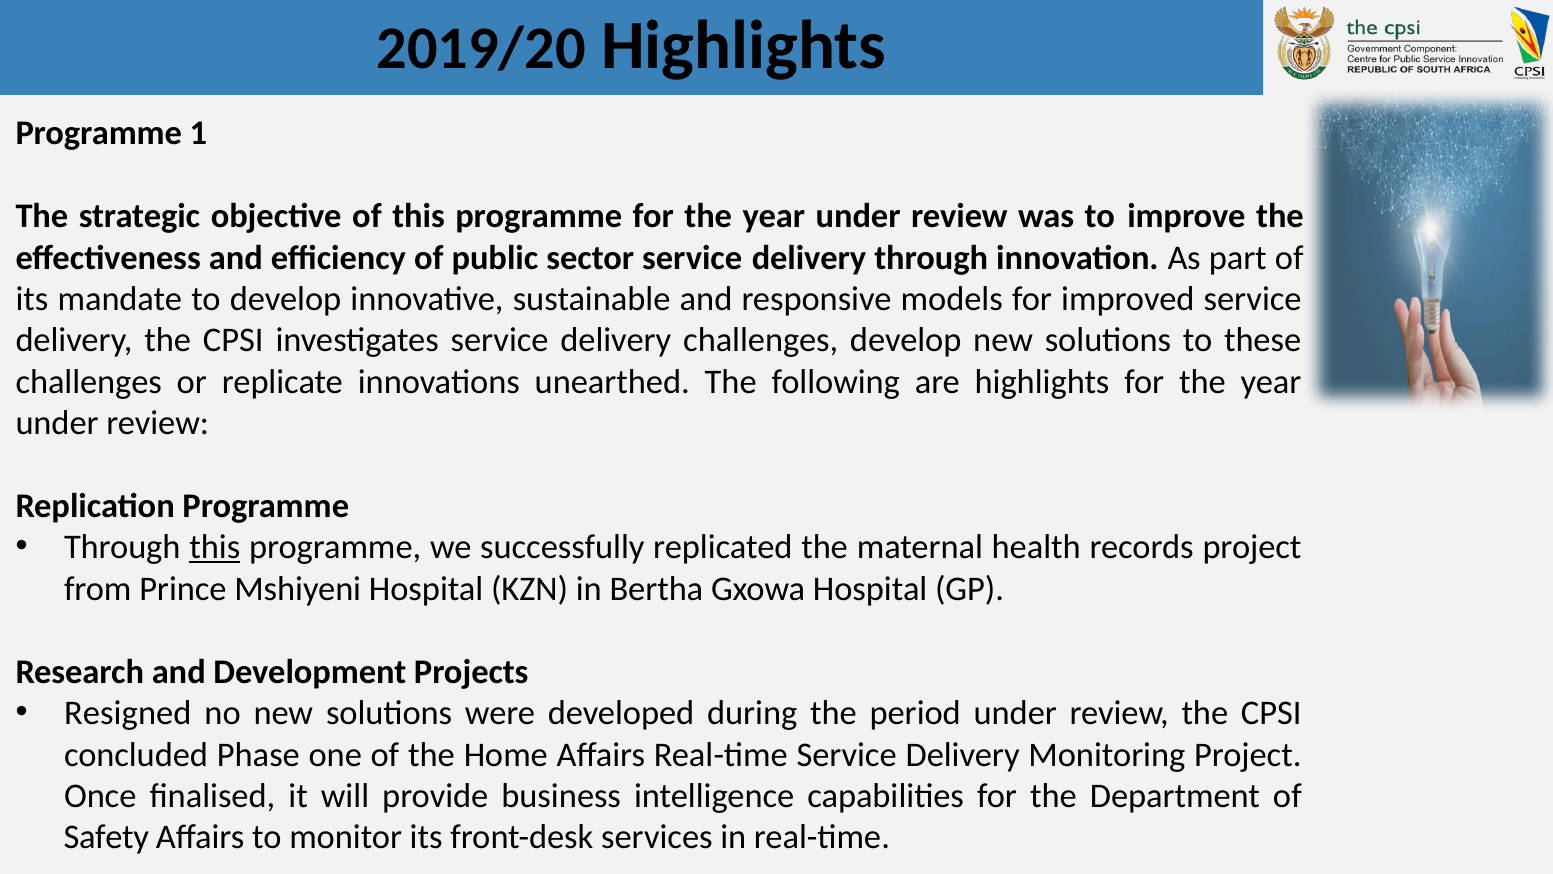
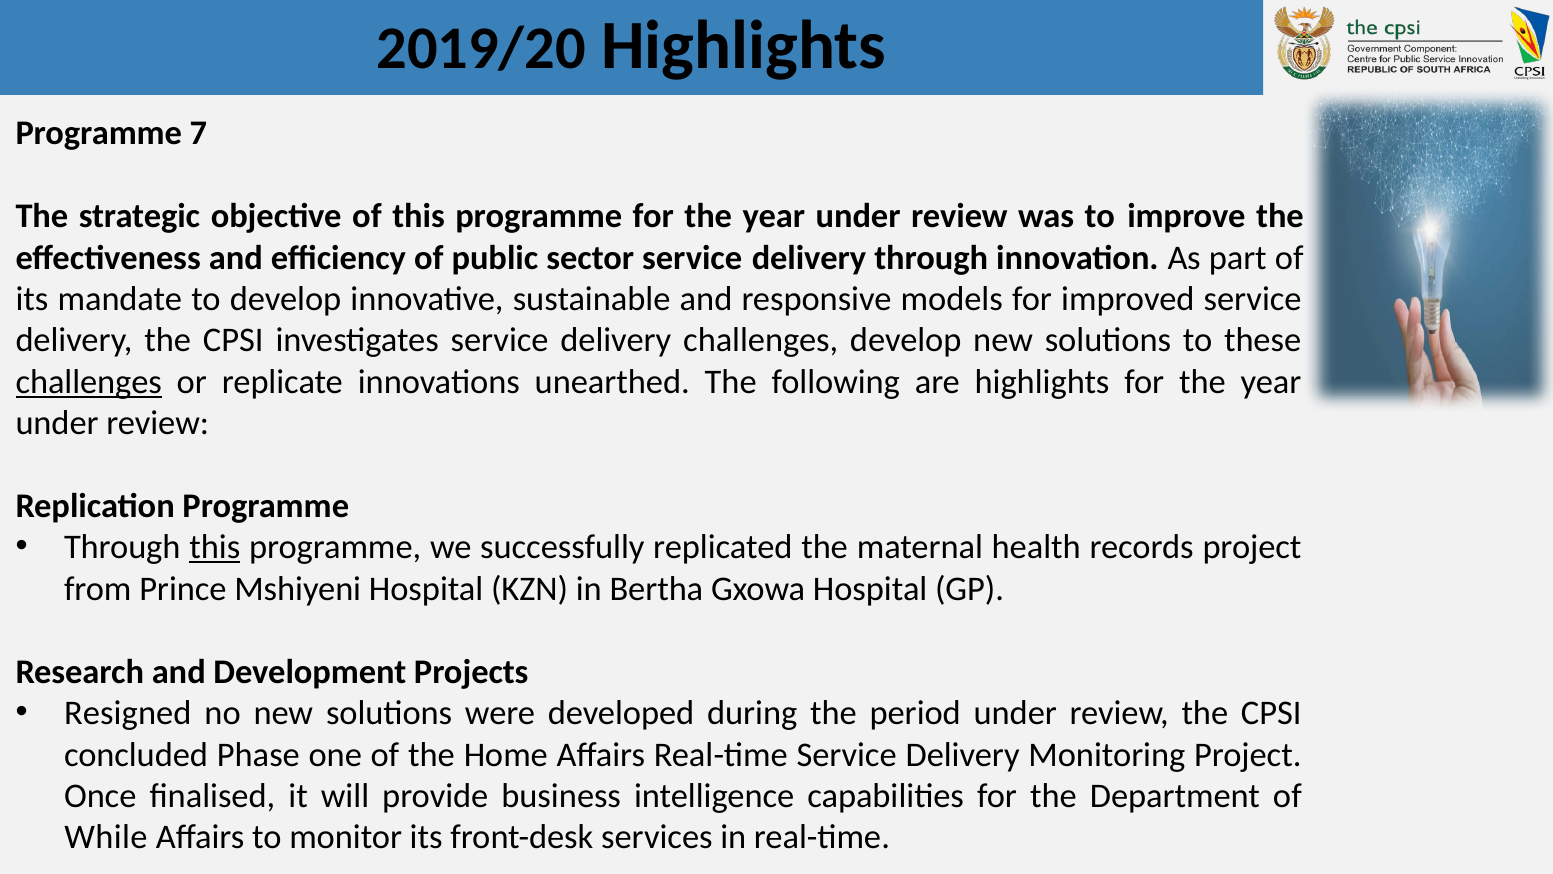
1: 1 -> 7
challenges at (89, 382) underline: none -> present
Safety: Safety -> While
